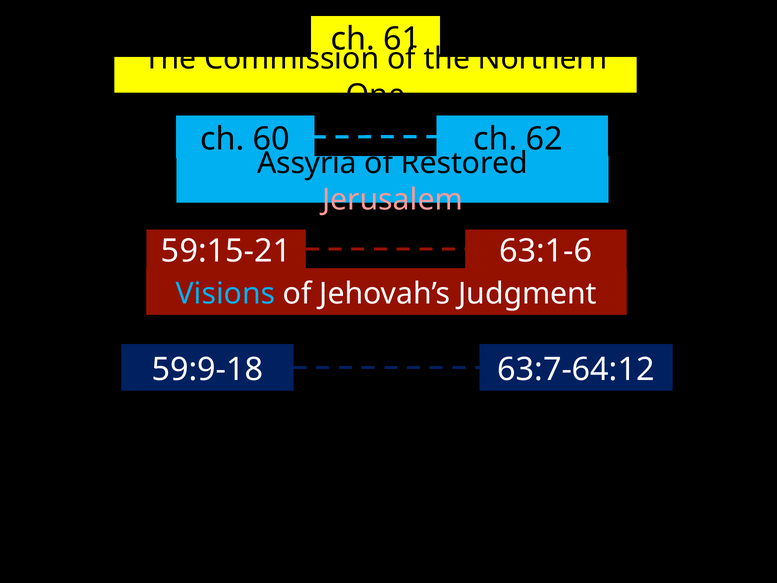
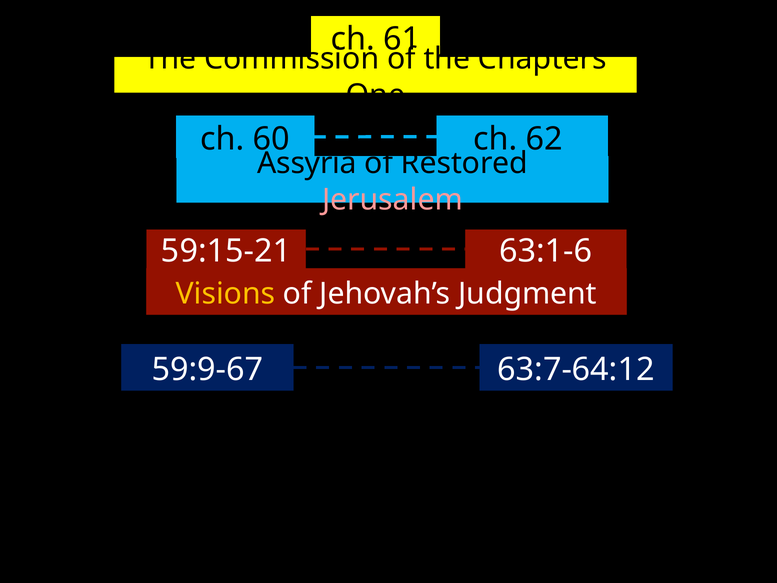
Northern: Northern -> Chapters
Visions colour: light blue -> yellow
59:9-18: 59:9-18 -> 59:9-67
